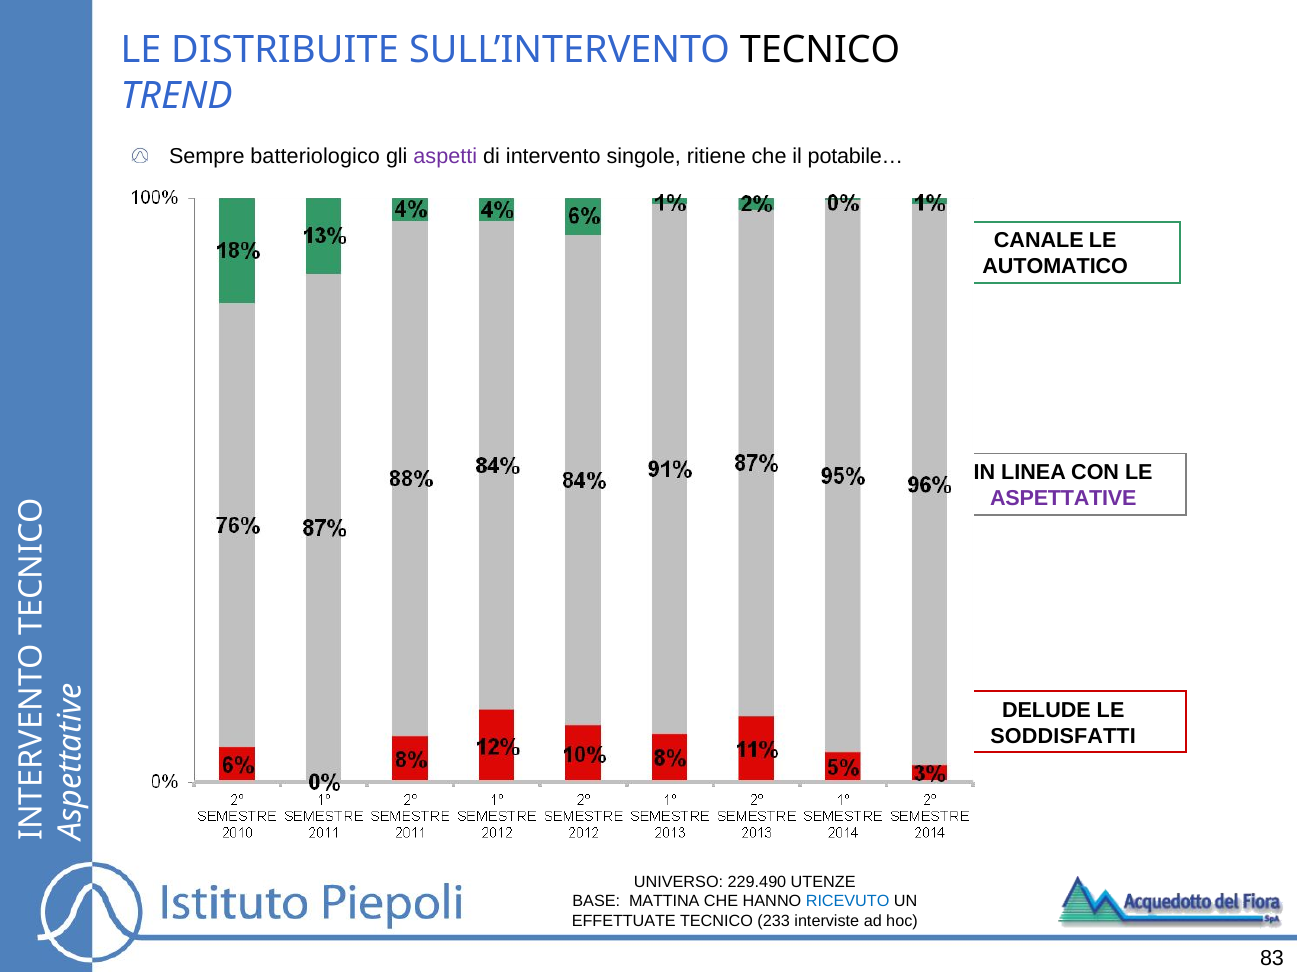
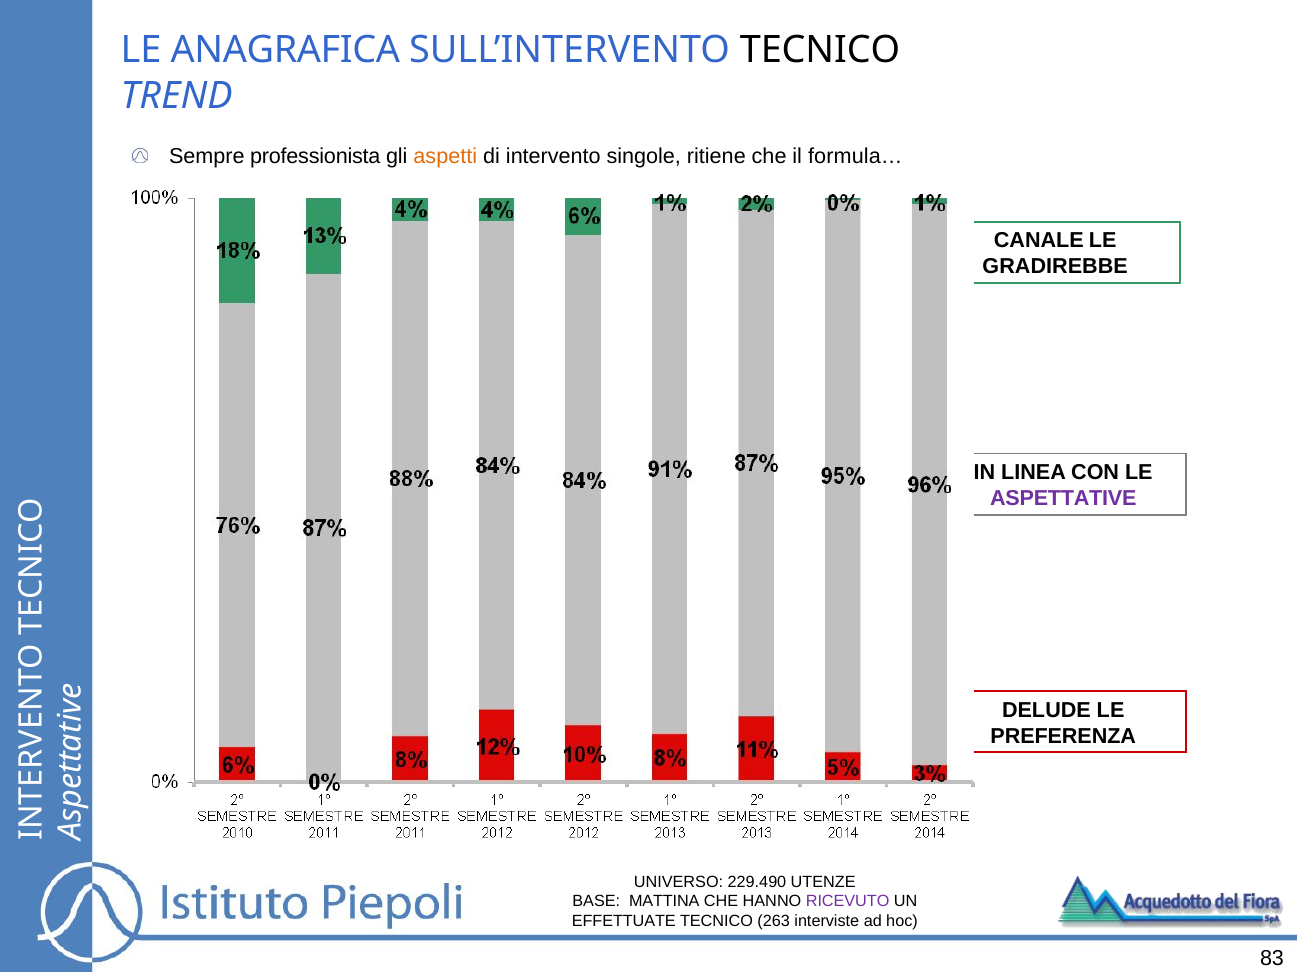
DISTRIBUITE: DISTRIBUITE -> ANAGRAFICA
batteriologico: batteriologico -> professionista
aspetti colour: purple -> orange
potabile…: potabile… -> formula…
AUTOMATICO: AUTOMATICO -> GRADIREBBE
SODDISFATTI: SODDISFATTI -> PREFERENZA
RICEVUTO colour: blue -> purple
233: 233 -> 263
